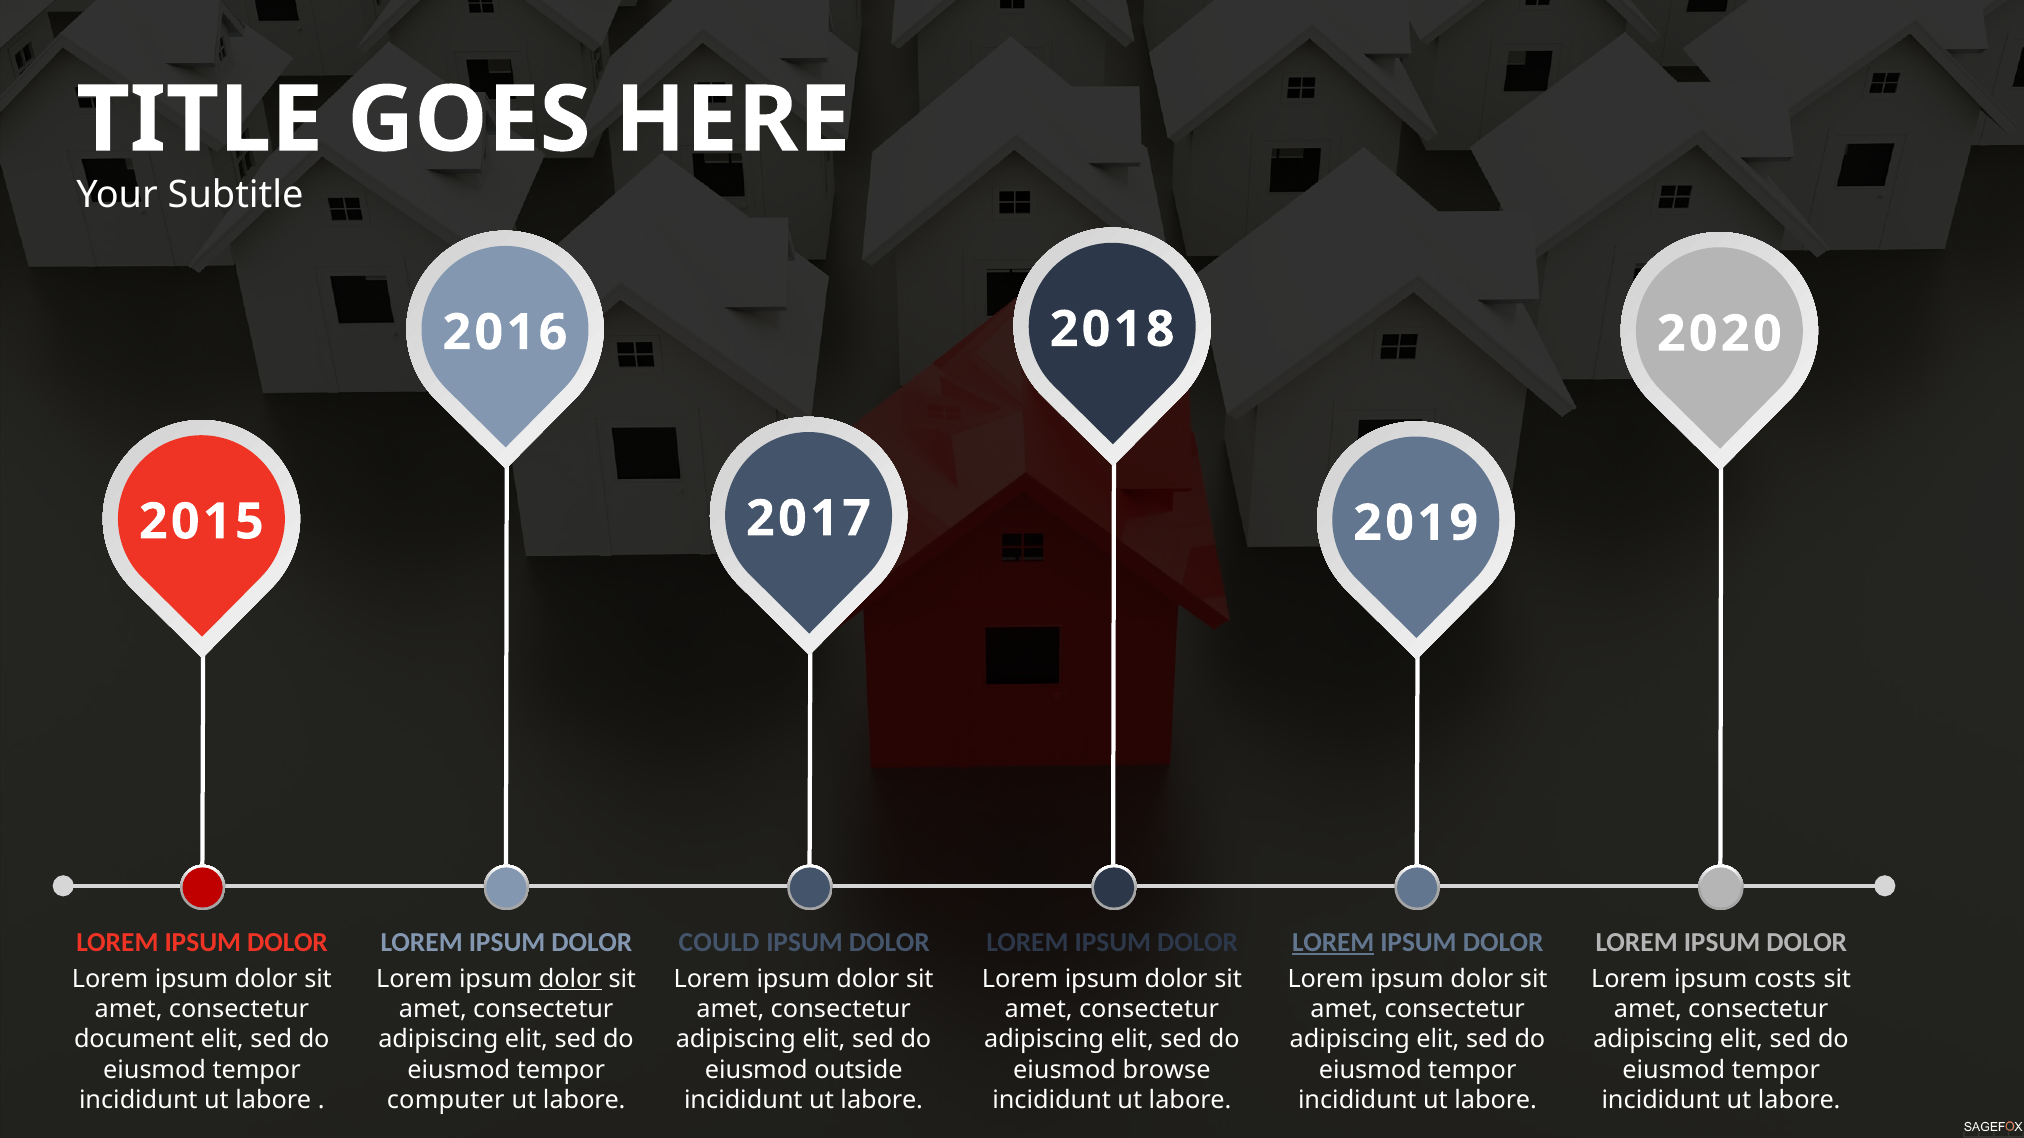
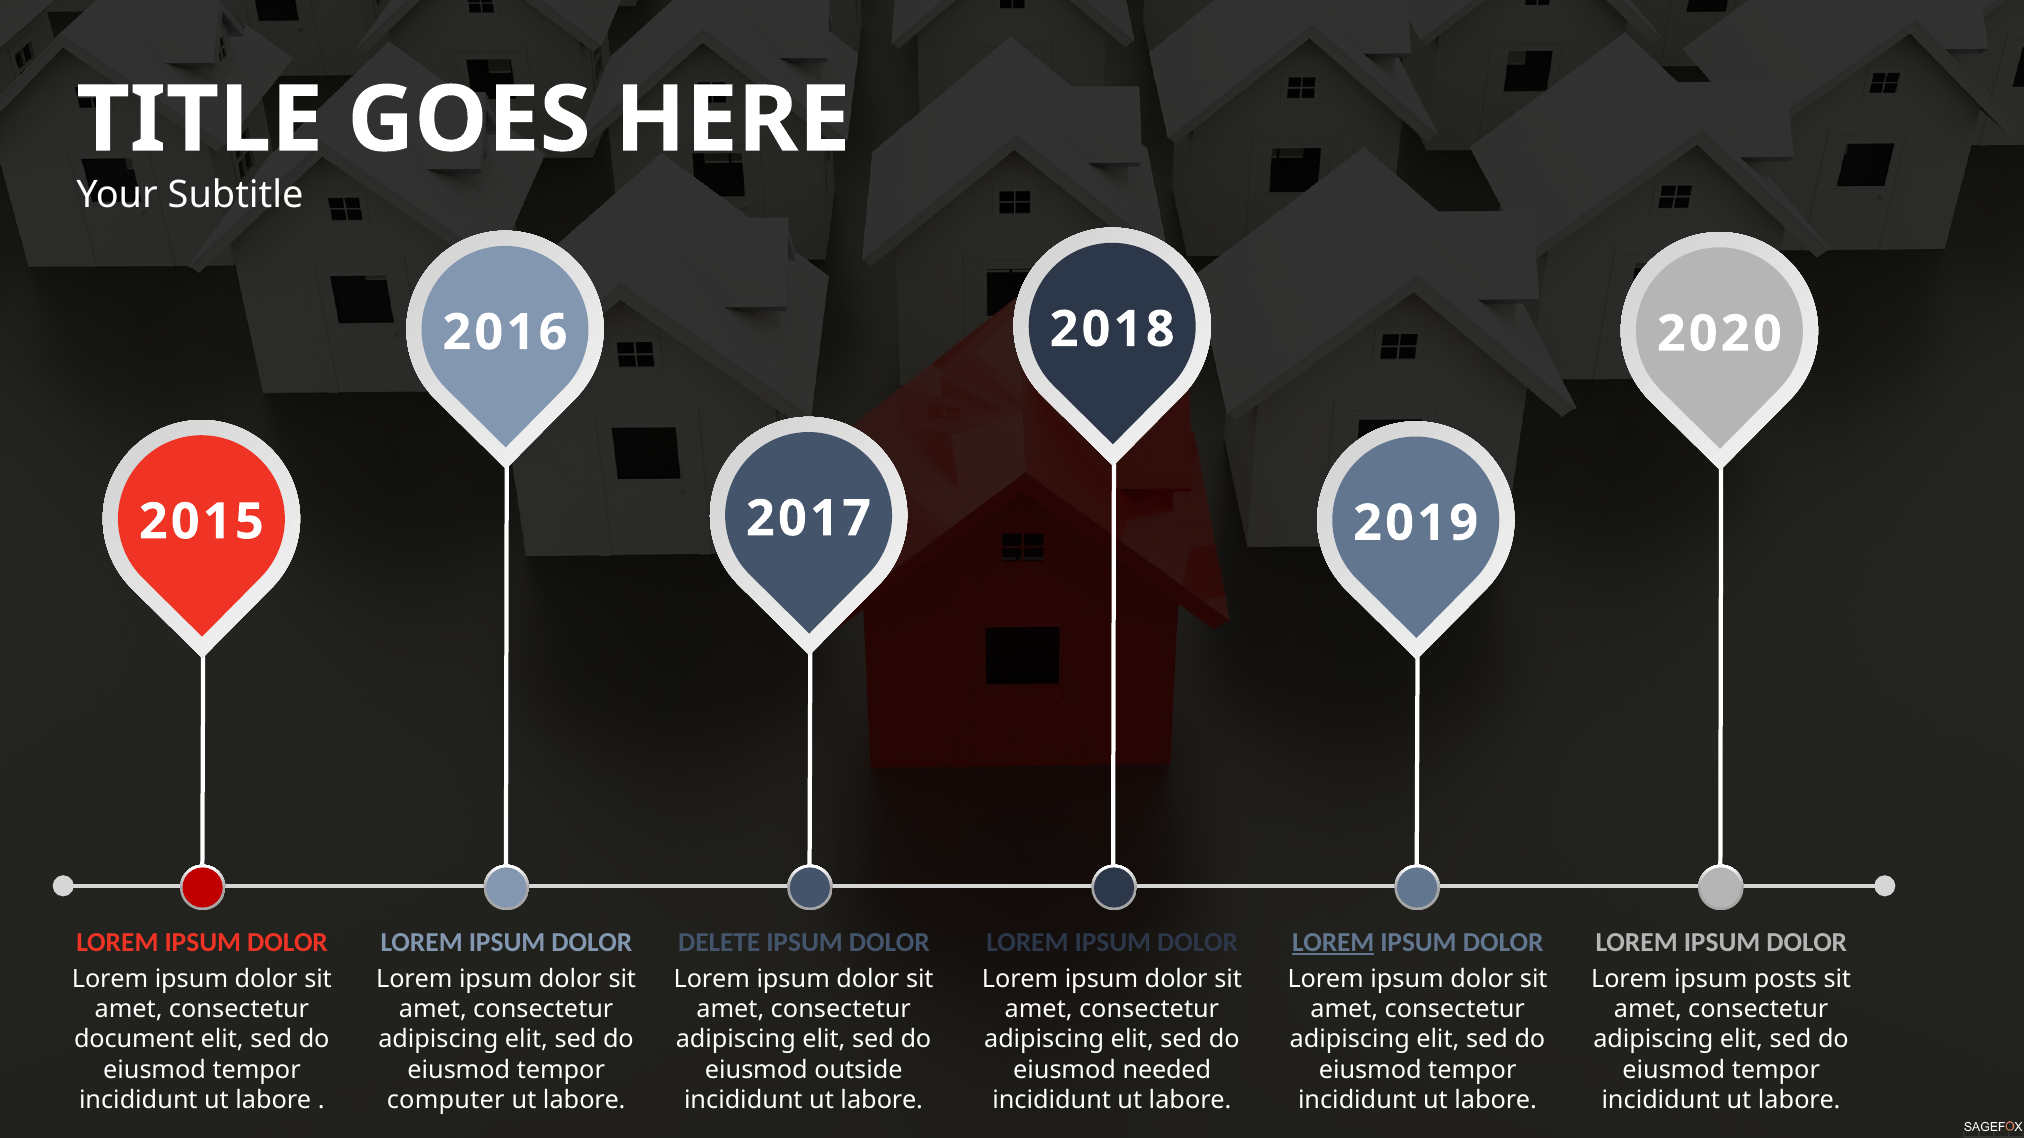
COULD: COULD -> DELETE
dolor at (570, 979) underline: present -> none
costs: costs -> posts
browse: browse -> needed
